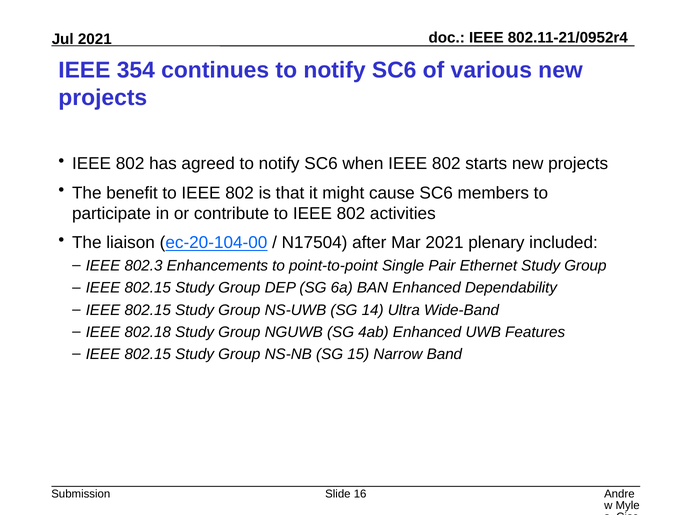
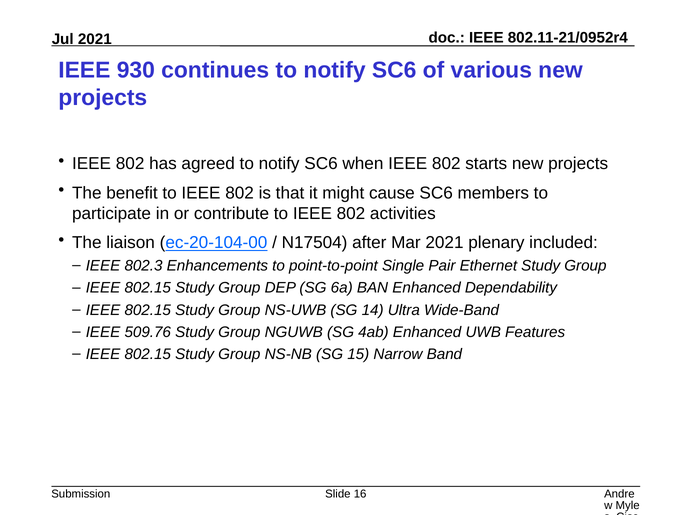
354: 354 -> 930
802.18: 802.18 -> 509.76
